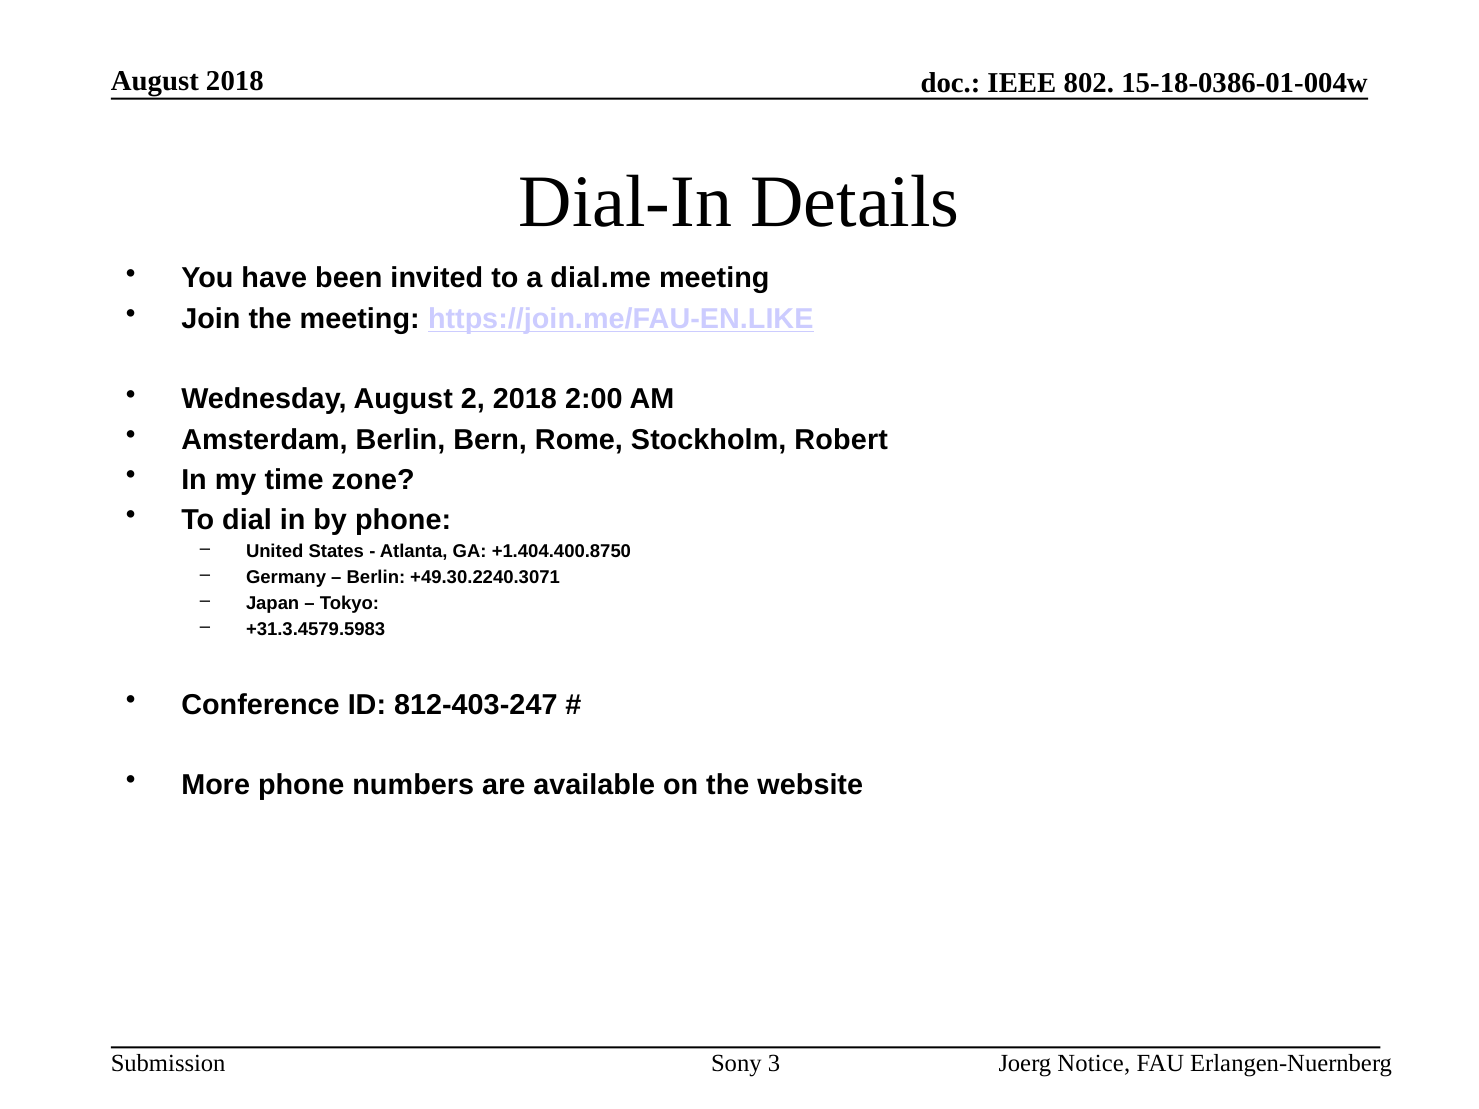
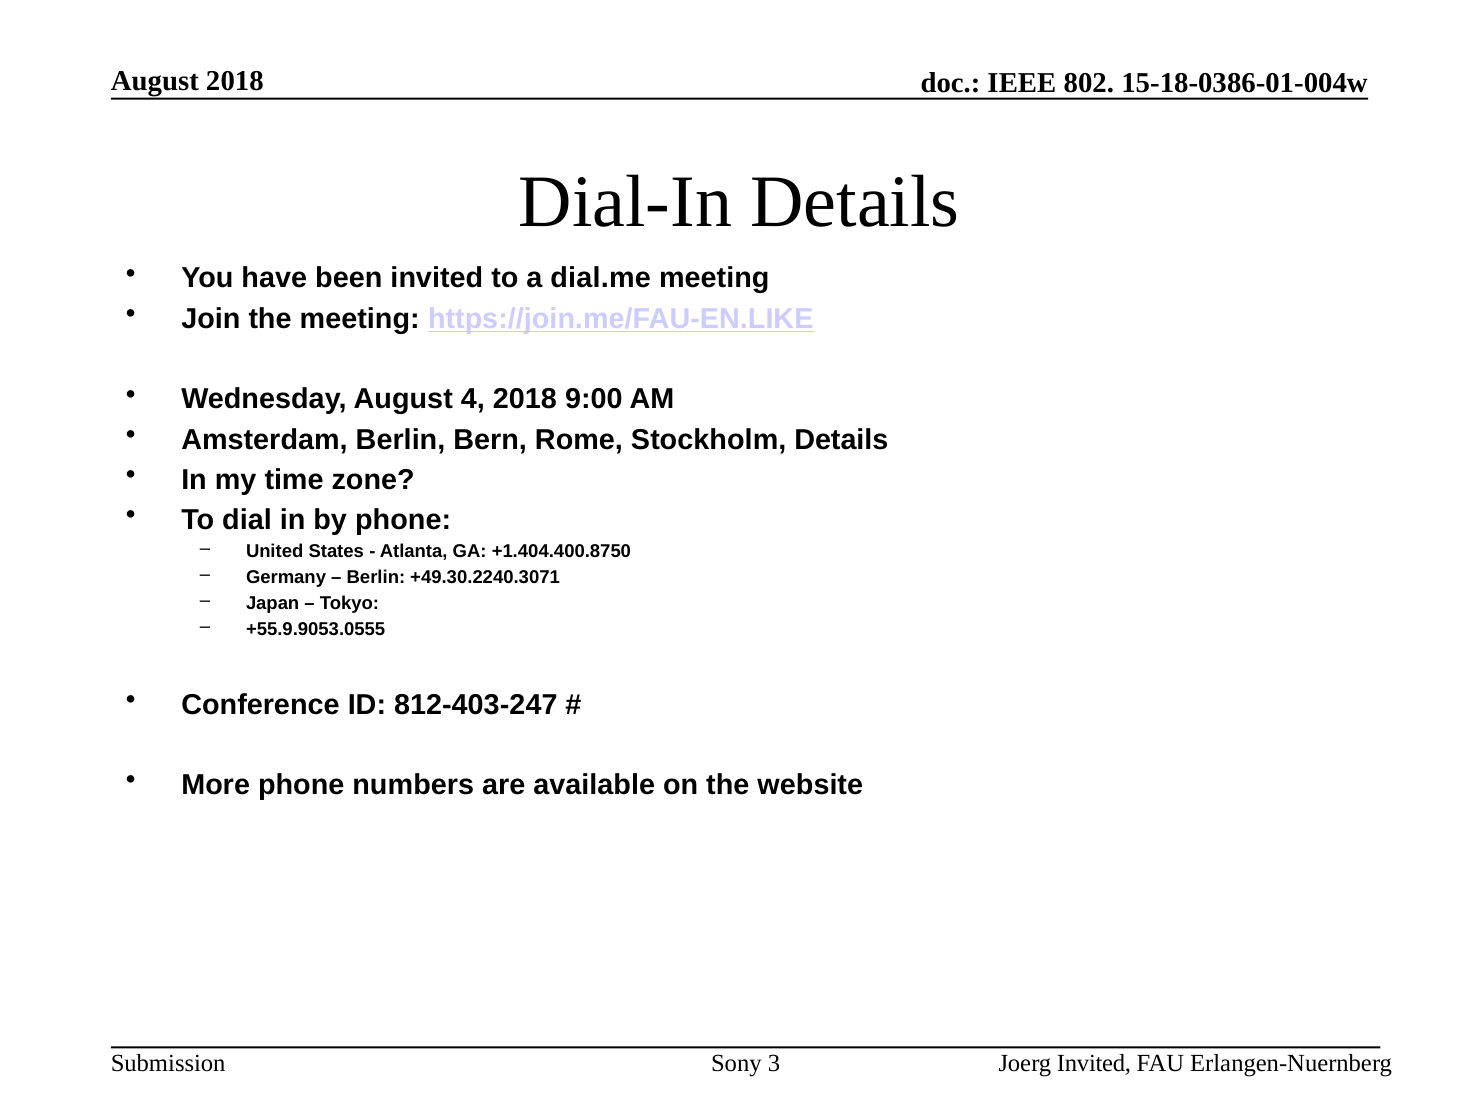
2: 2 -> 4
2:00: 2:00 -> 9:00
Stockholm Robert: Robert -> Details
+31.3.4579.5983: +31.3.4579.5983 -> +55.9.9053.0555
Joerg Notice: Notice -> Invited
